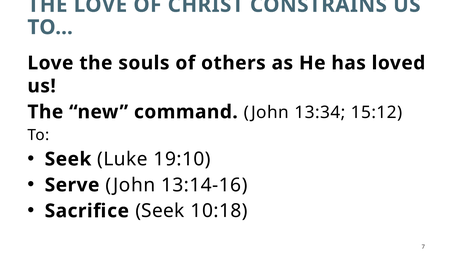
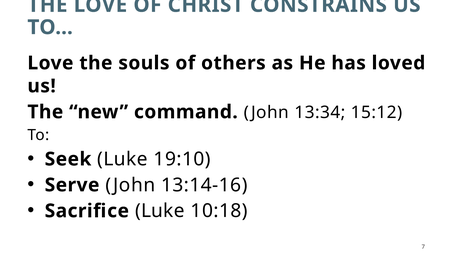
Sacrifice Seek: Seek -> Luke
